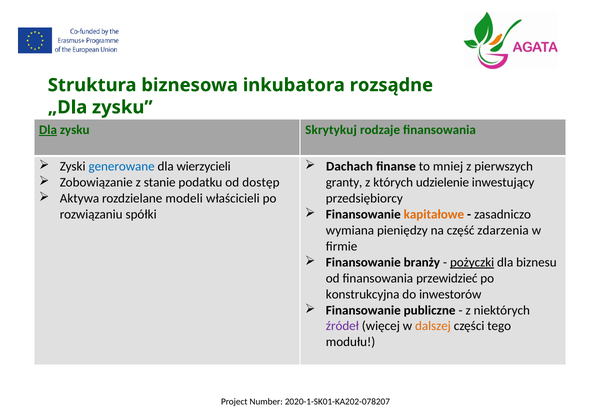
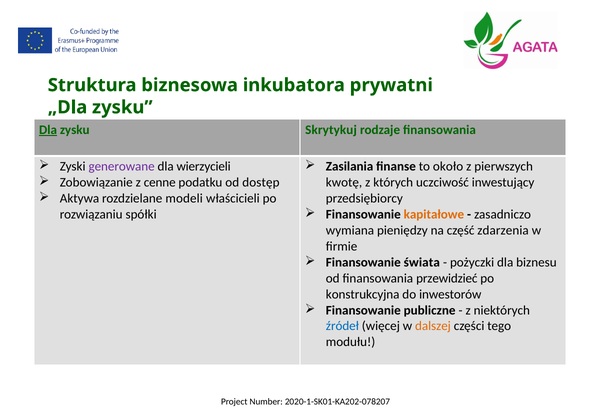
rozsądne: rozsądne -> prywatni
generowane colour: blue -> purple
Dachach: Dachach -> Zasilania
mniej: mniej -> około
stanie: stanie -> cenne
granty: granty -> kwotę
udzielenie: udzielenie -> uczciwość
branży: branży -> świata
pożyczki underline: present -> none
źródeł colour: purple -> blue
